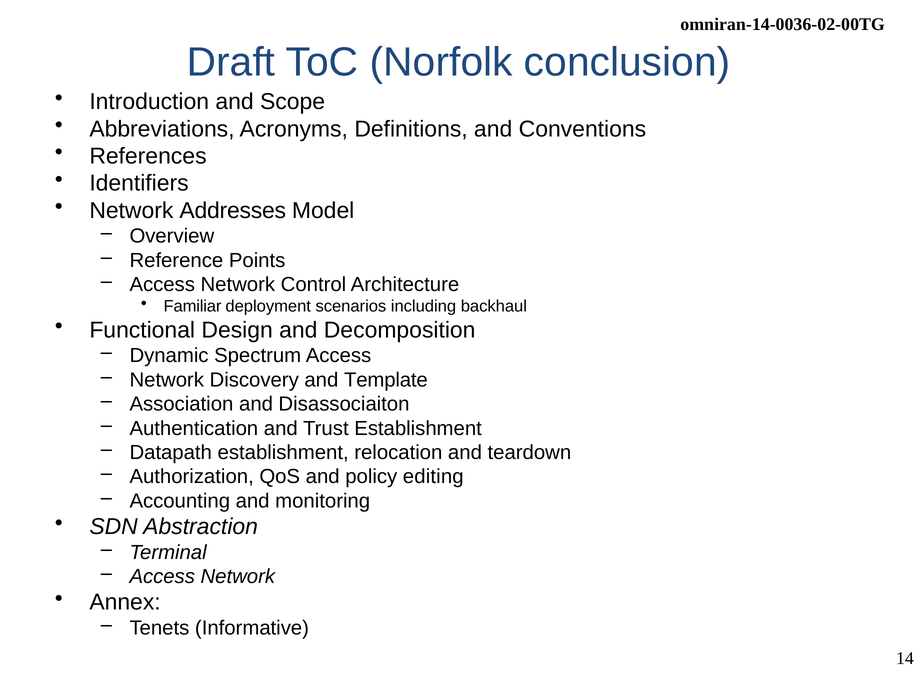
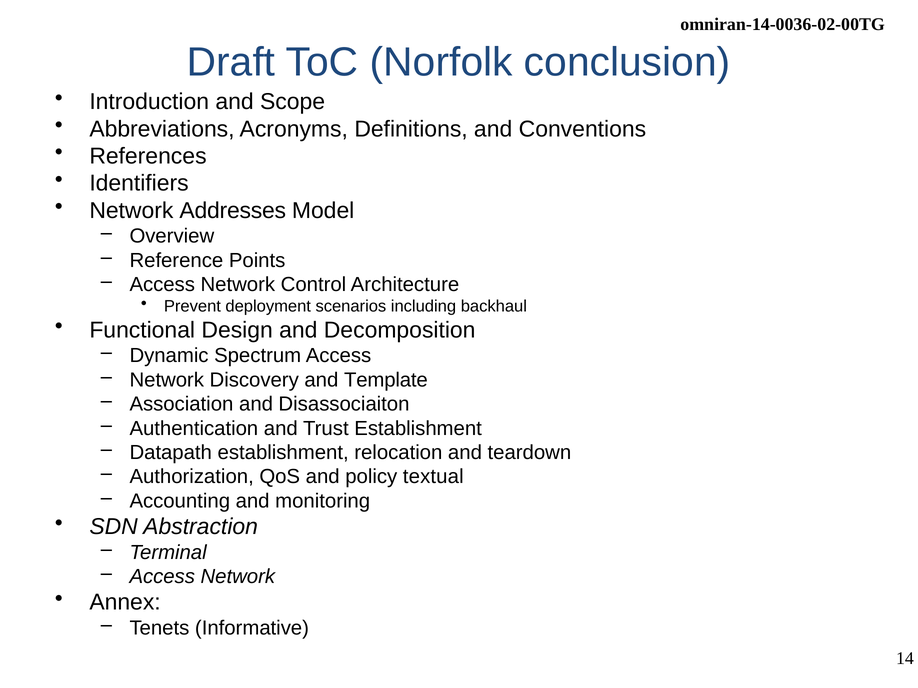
Familiar: Familiar -> Prevent
editing: editing -> textual
